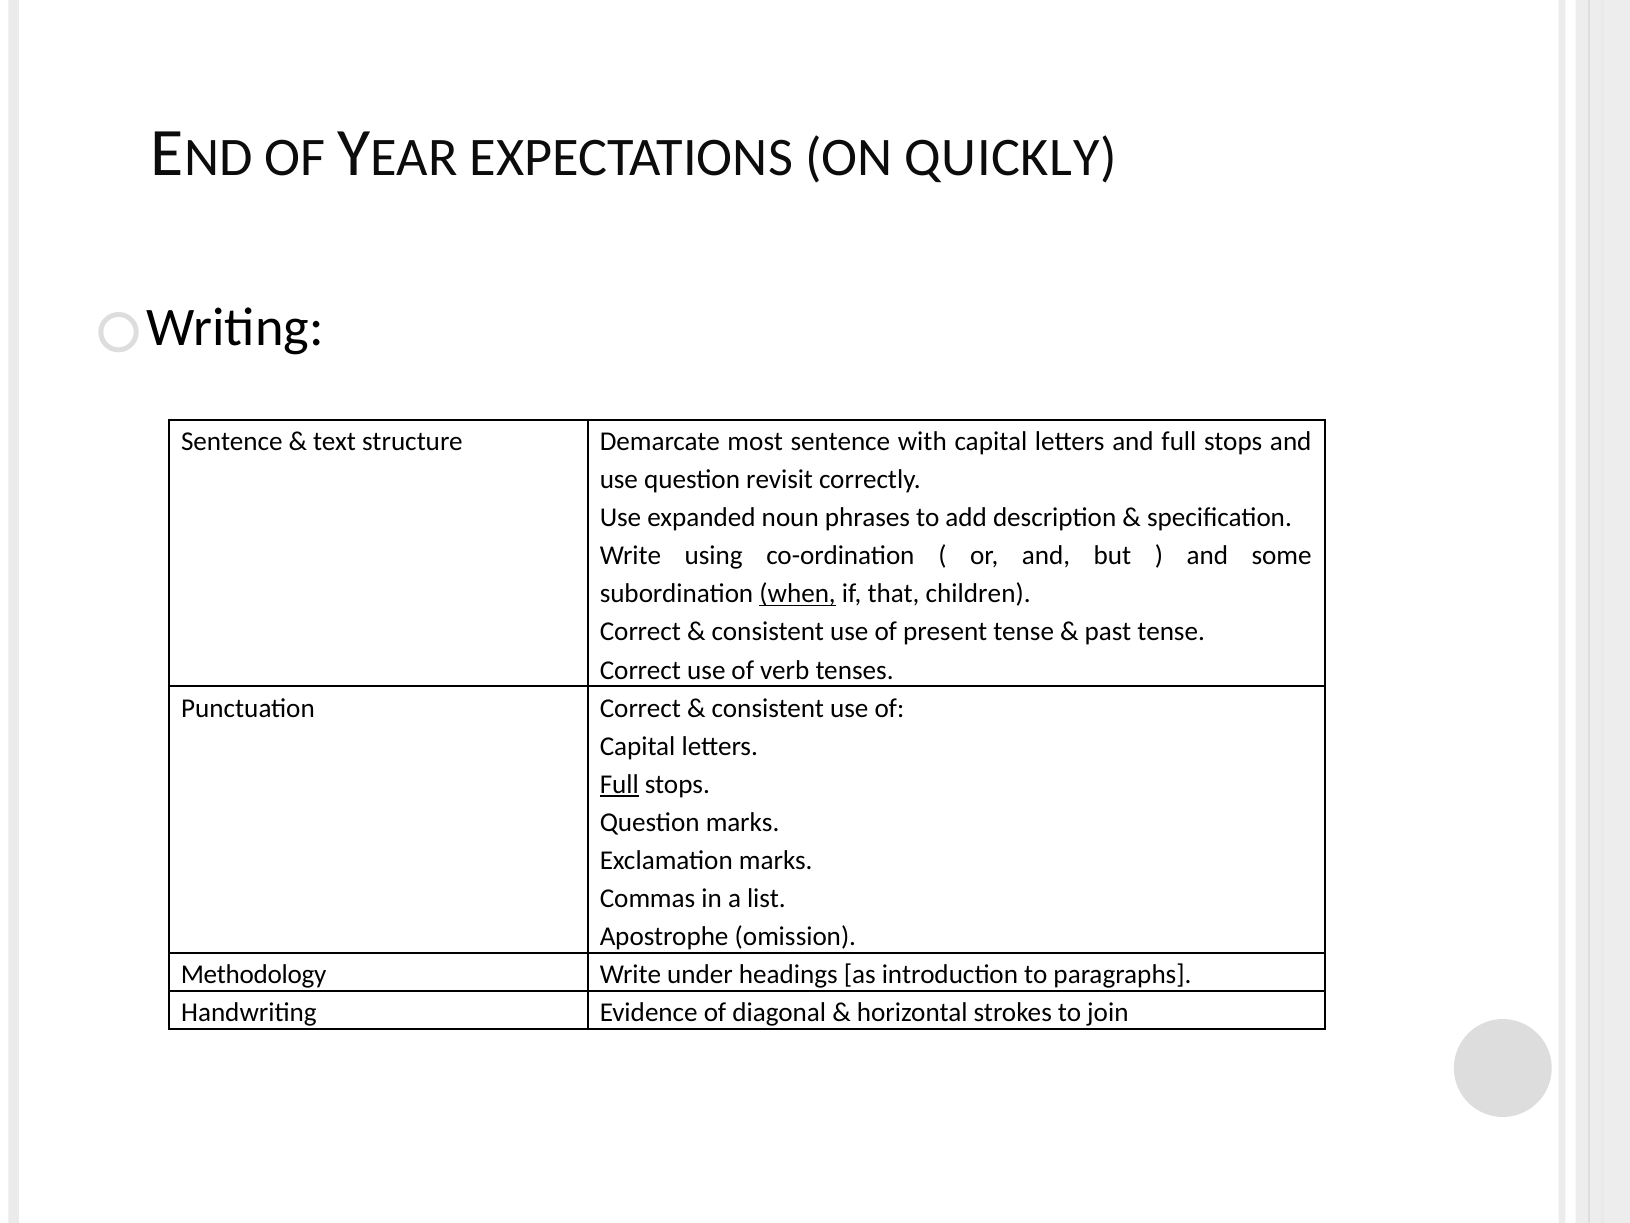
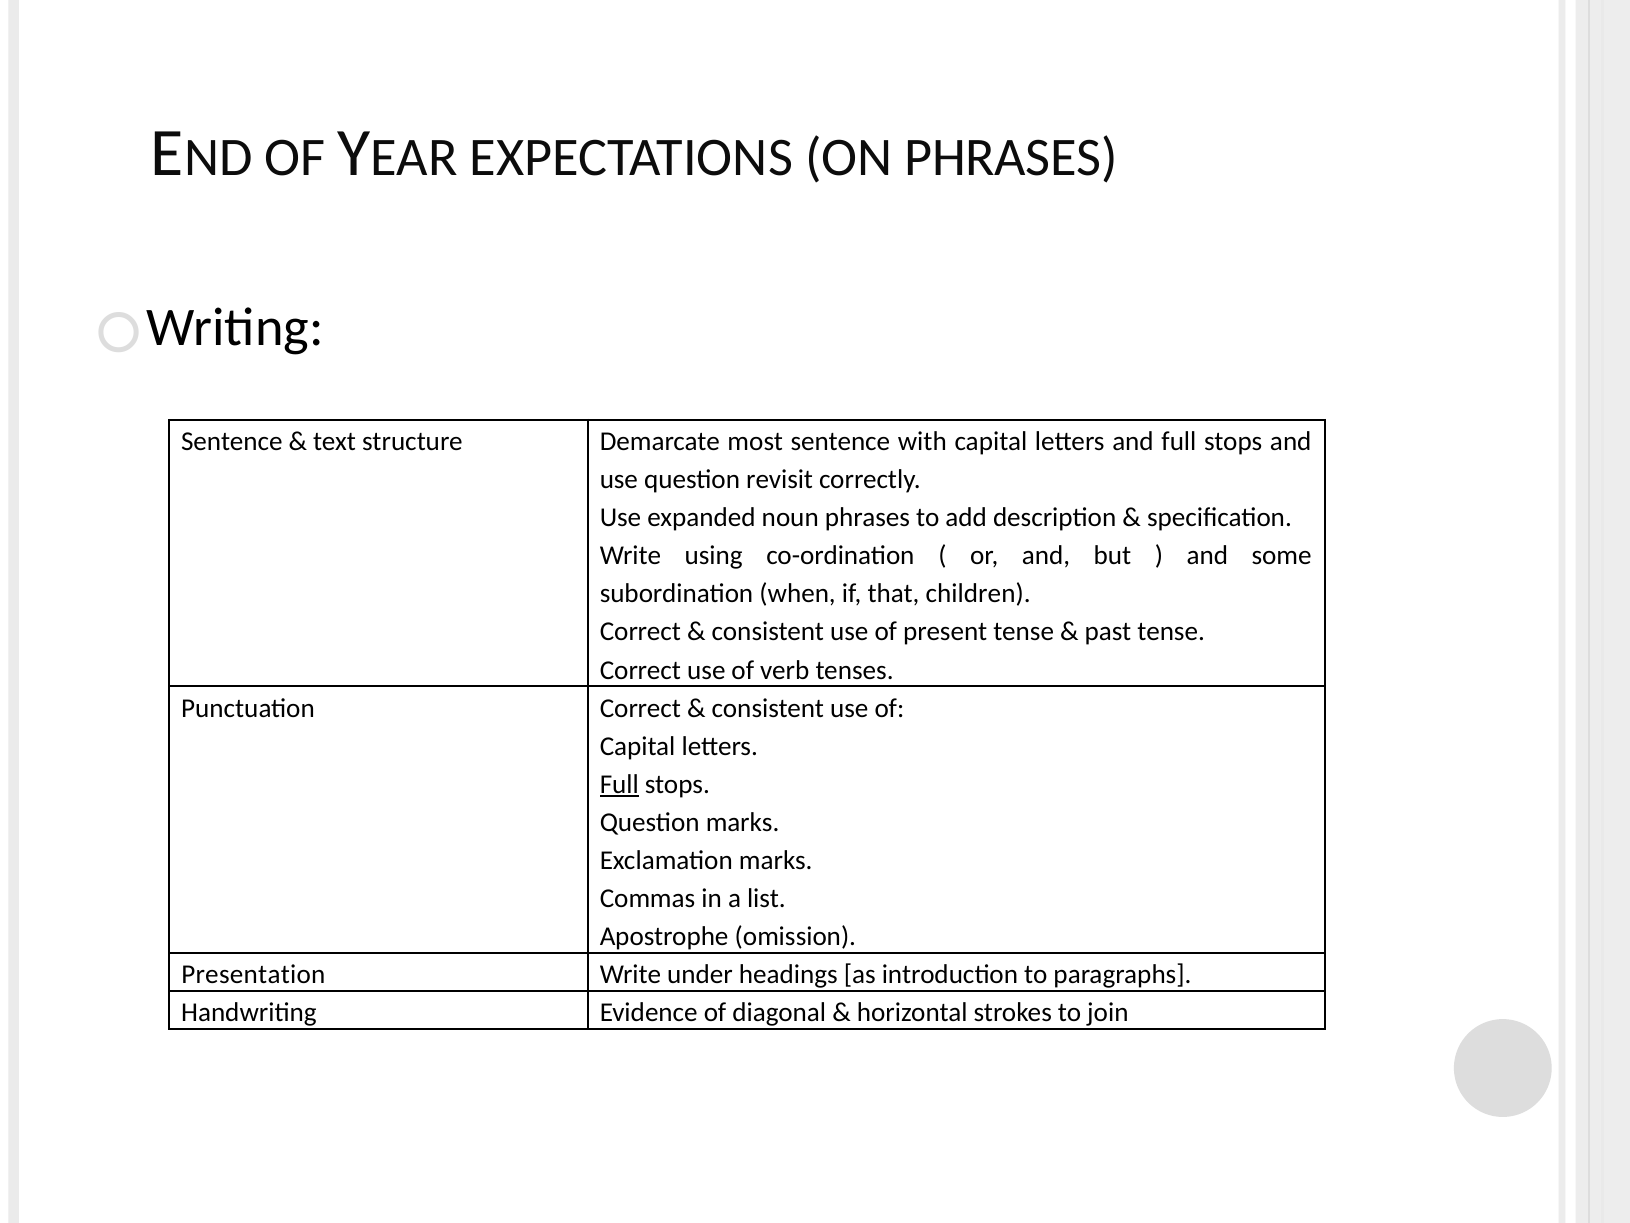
ON QUICKLY: QUICKLY -> PHRASES
when underline: present -> none
Methodology: Methodology -> Presentation
